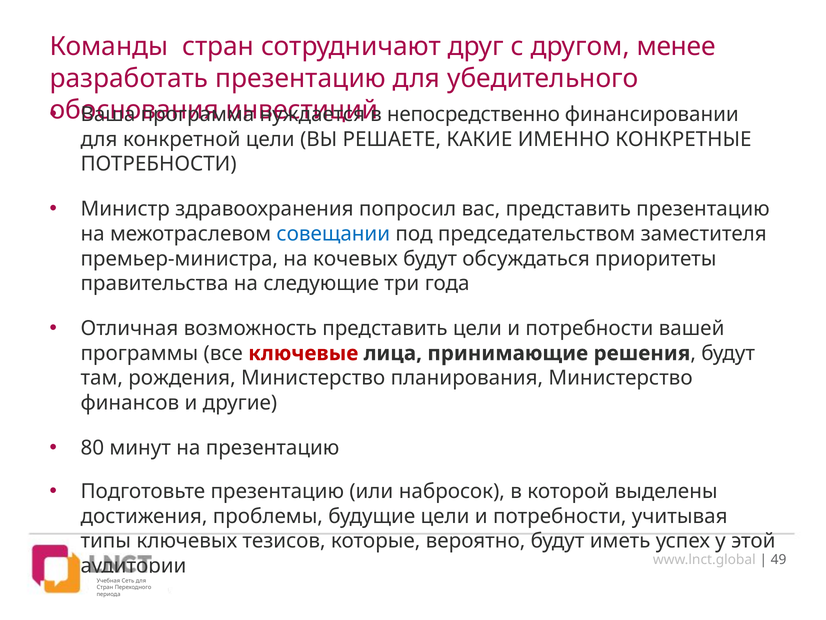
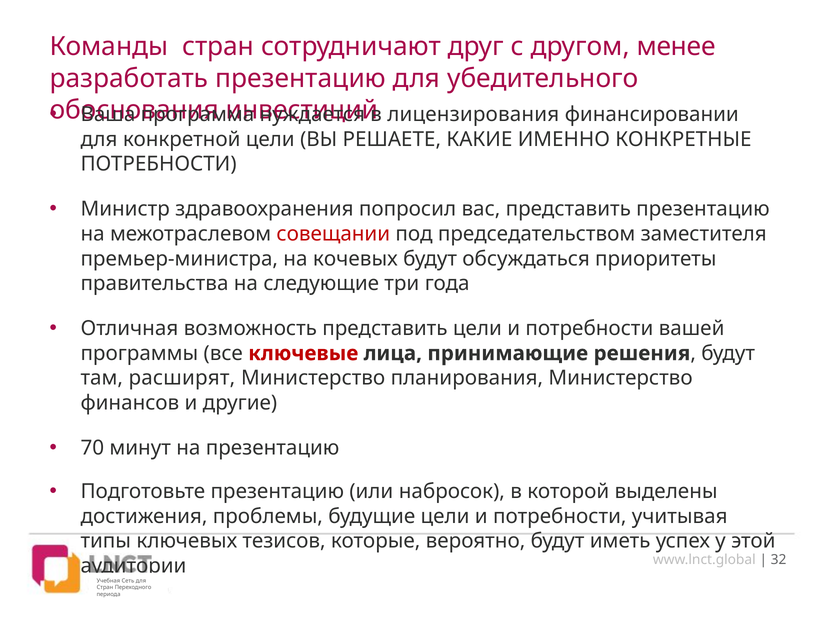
непосредственно: непосредственно -> лицензирования
совещании colour: blue -> red
рождения: рождения -> расширят
80: 80 -> 70
49: 49 -> 32
